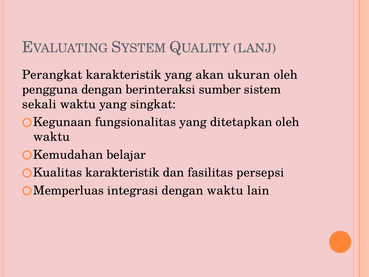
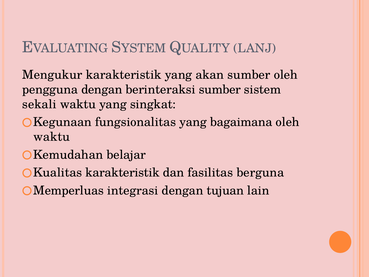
Perangkat: Perangkat -> Mengukur
akan ukuran: ukuran -> sumber
ditetapkan: ditetapkan -> bagaimana
persepsi: persepsi -> berguna
dengan waktu: waktu -> tujuan
